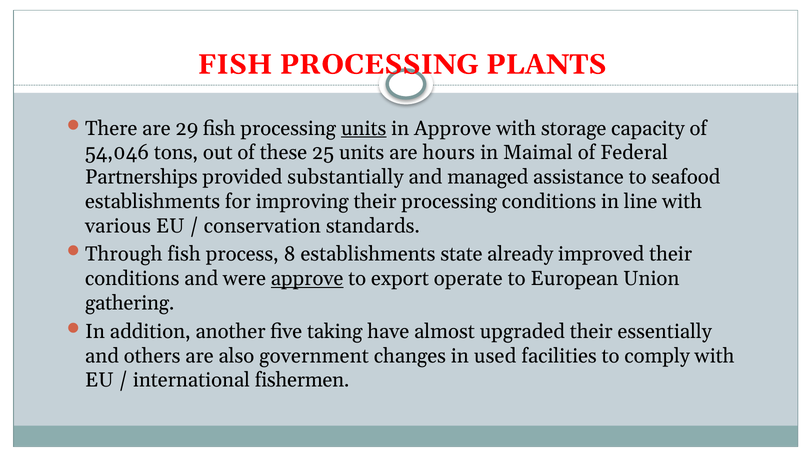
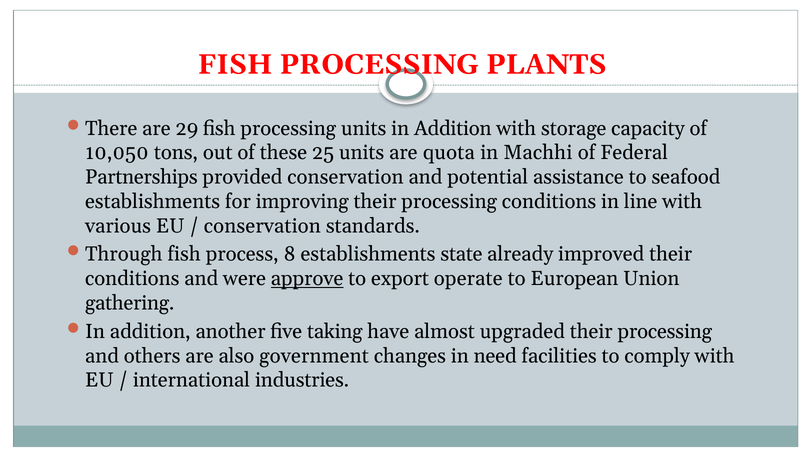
units at (364, 128) underline: present -> none
Approve at (453, 128): Approve -> Addition
54,046: 54,046 -> 10,050
hours: hours -> quota
Maimal: Maimal -> Machhi
provided substantially: substantially -> conservation
managed: managed -> potential
upgraded their essentially: essentially -> processing
used: used -> need
fishermen: fishermen -> industries
